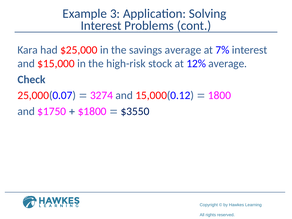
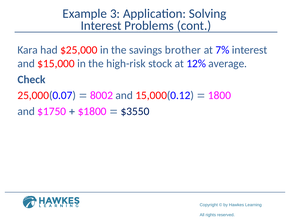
savings average: average -> brother
3274: 3274 -> 8002
